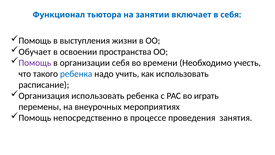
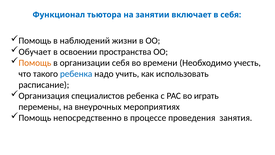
выступления: выступления -> наблюдений
Помощь at (35, 63) colour: purple -> orange
Организация использовать: использовать -> специалистов
